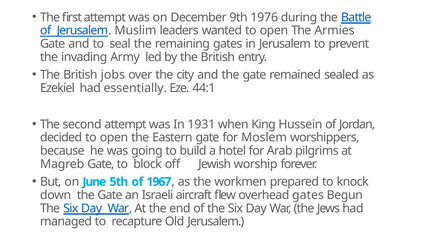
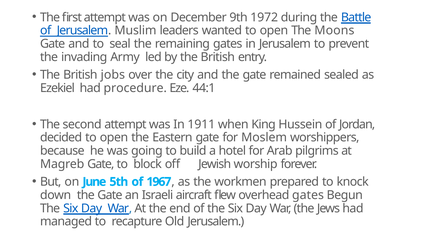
1976: 1976 -> 1972
Armies: Armies -> Moons
essentially: essentially -> procedure
1931: 1931 -> 1911
